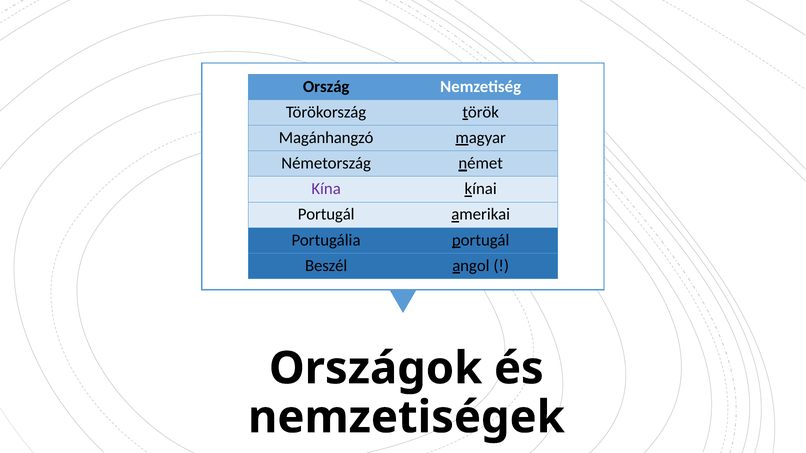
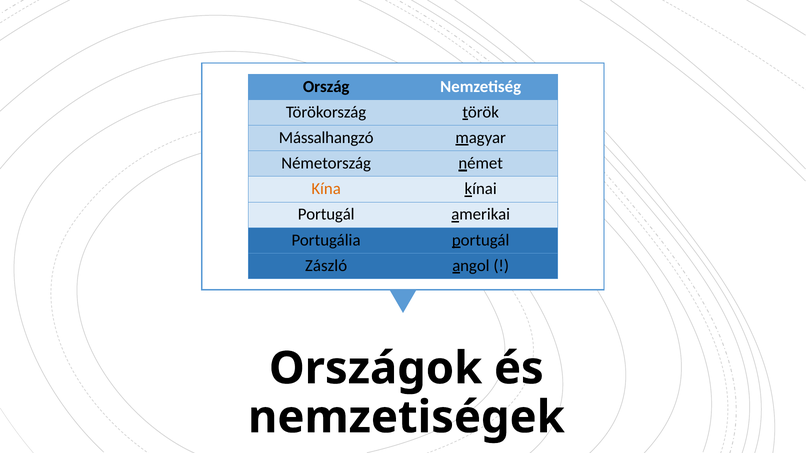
Magánhangzó: Magánhangzó -> Mássalhangzó
Kína colour: purple -> orange
Beszél: Beszél -> Zászló
